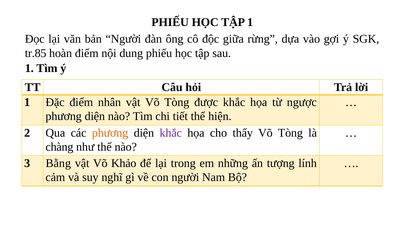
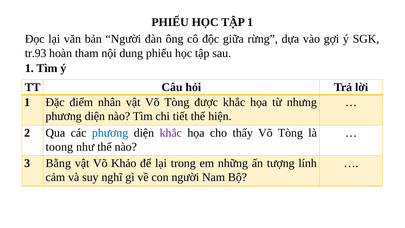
tr.85: tr.85 -> tr.93
hoàn điểm: điểm -> tham
ngược: ngược -> nhưng
phương at (110, 133) colour: orange -> blue
chàng: chàng -> toong
